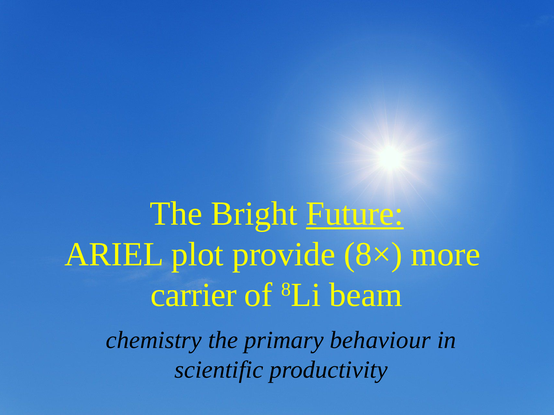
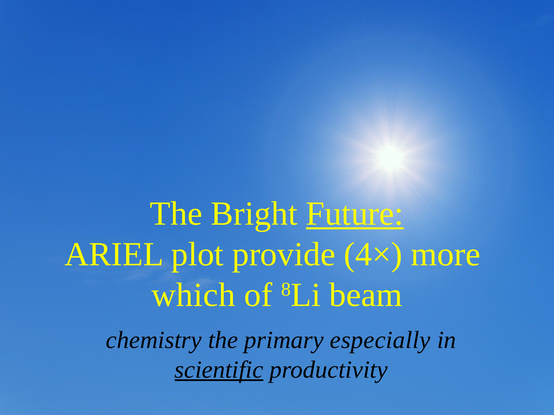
8×: 8× -> 4×
carrier: carrier -> which
behaviour: behaviour -> especially
scientific underline: none -> present
